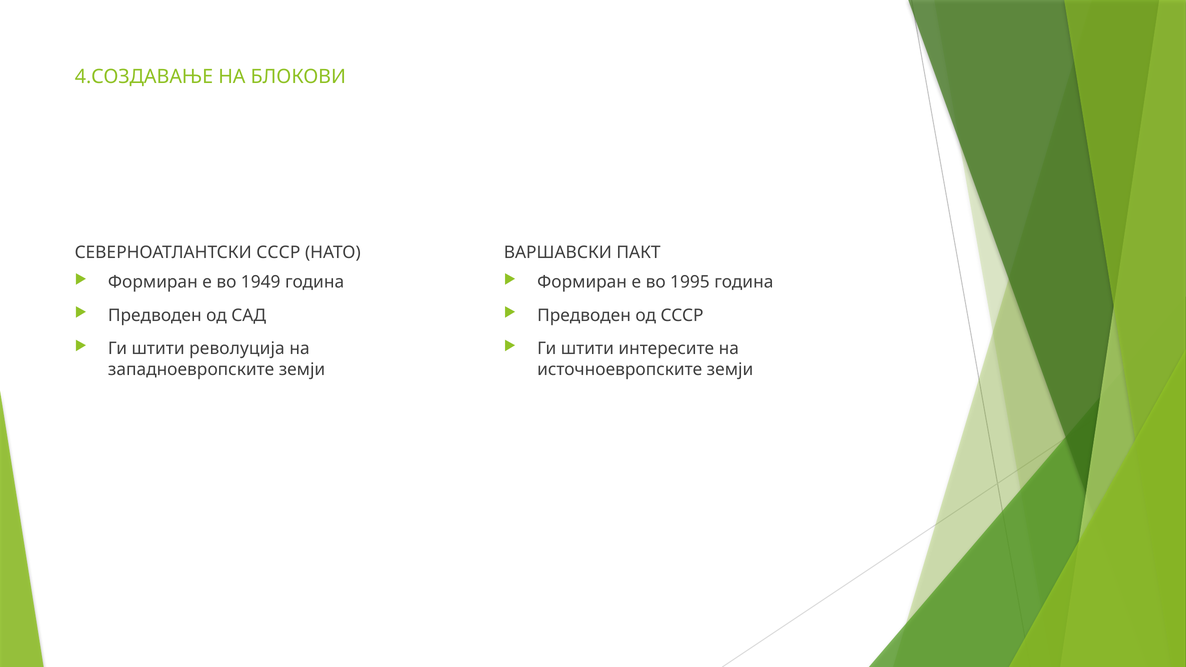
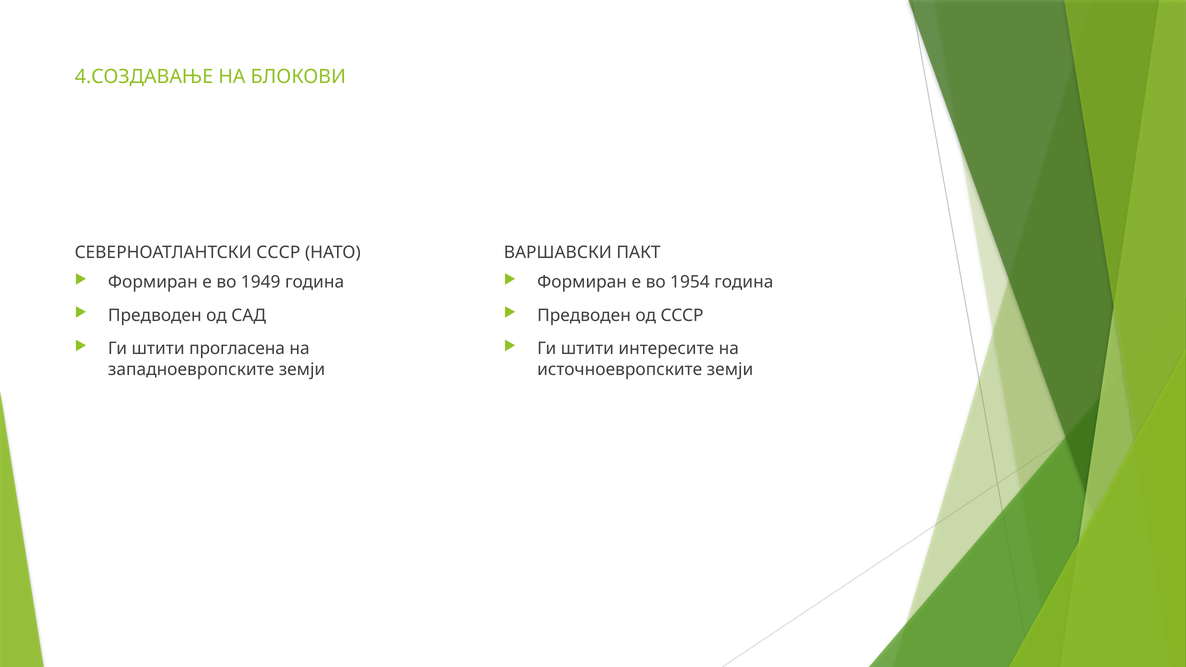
1995: 1995 -> 1954
револуција: револуција -> прогласена
